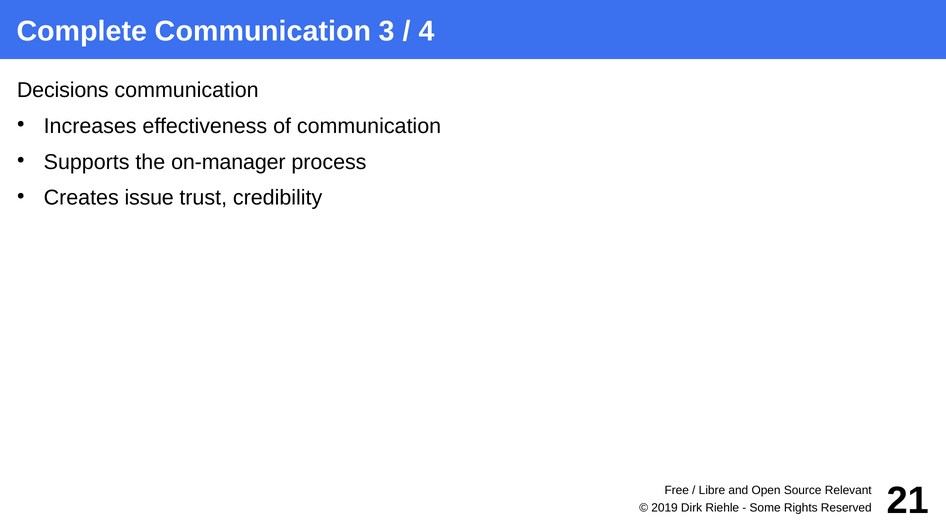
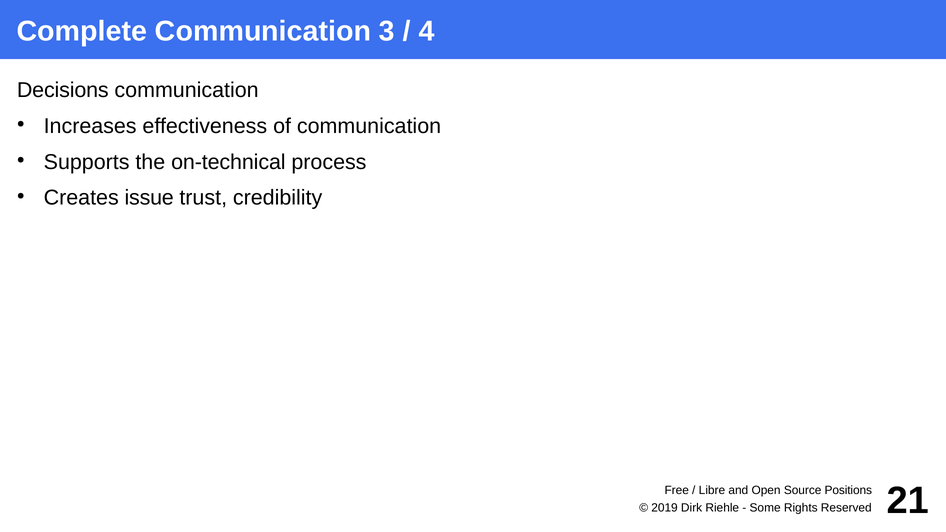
on-manager: on-manager -> on-technical
Relevant: Relevant -> Positions
